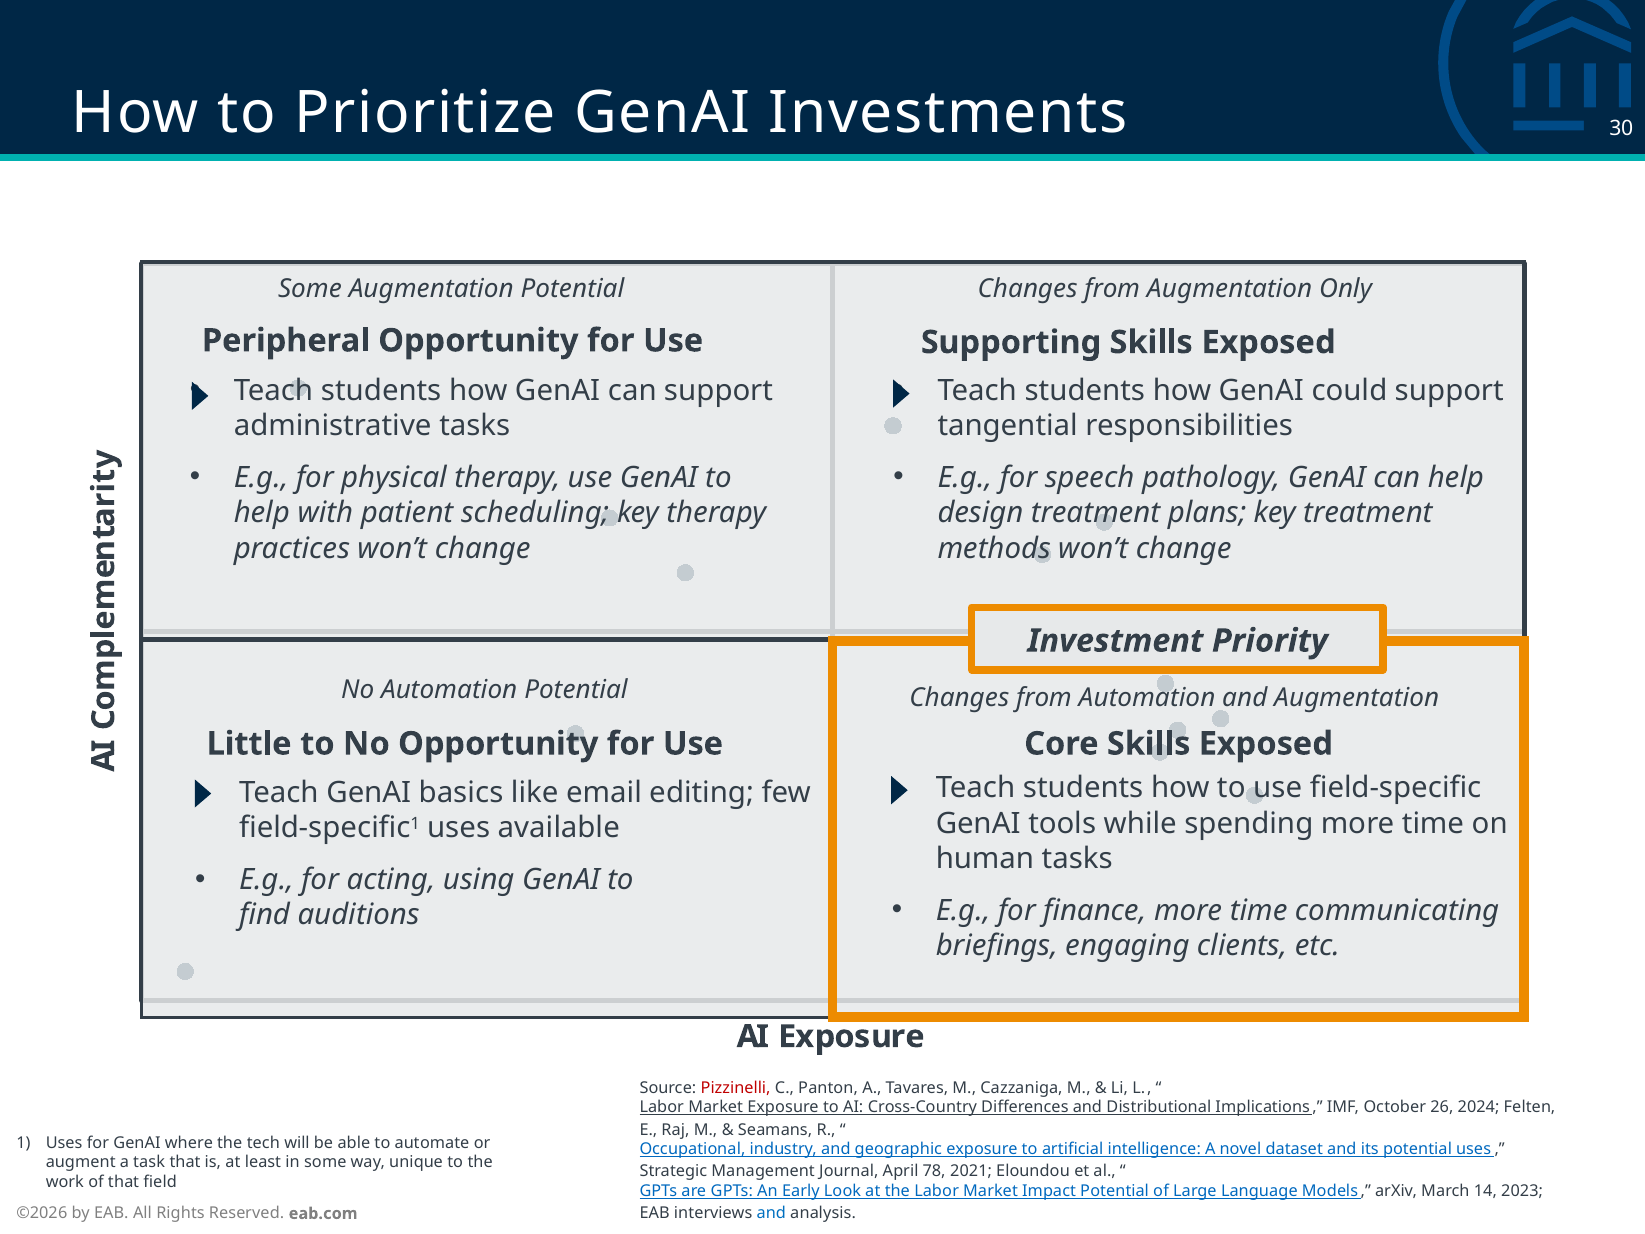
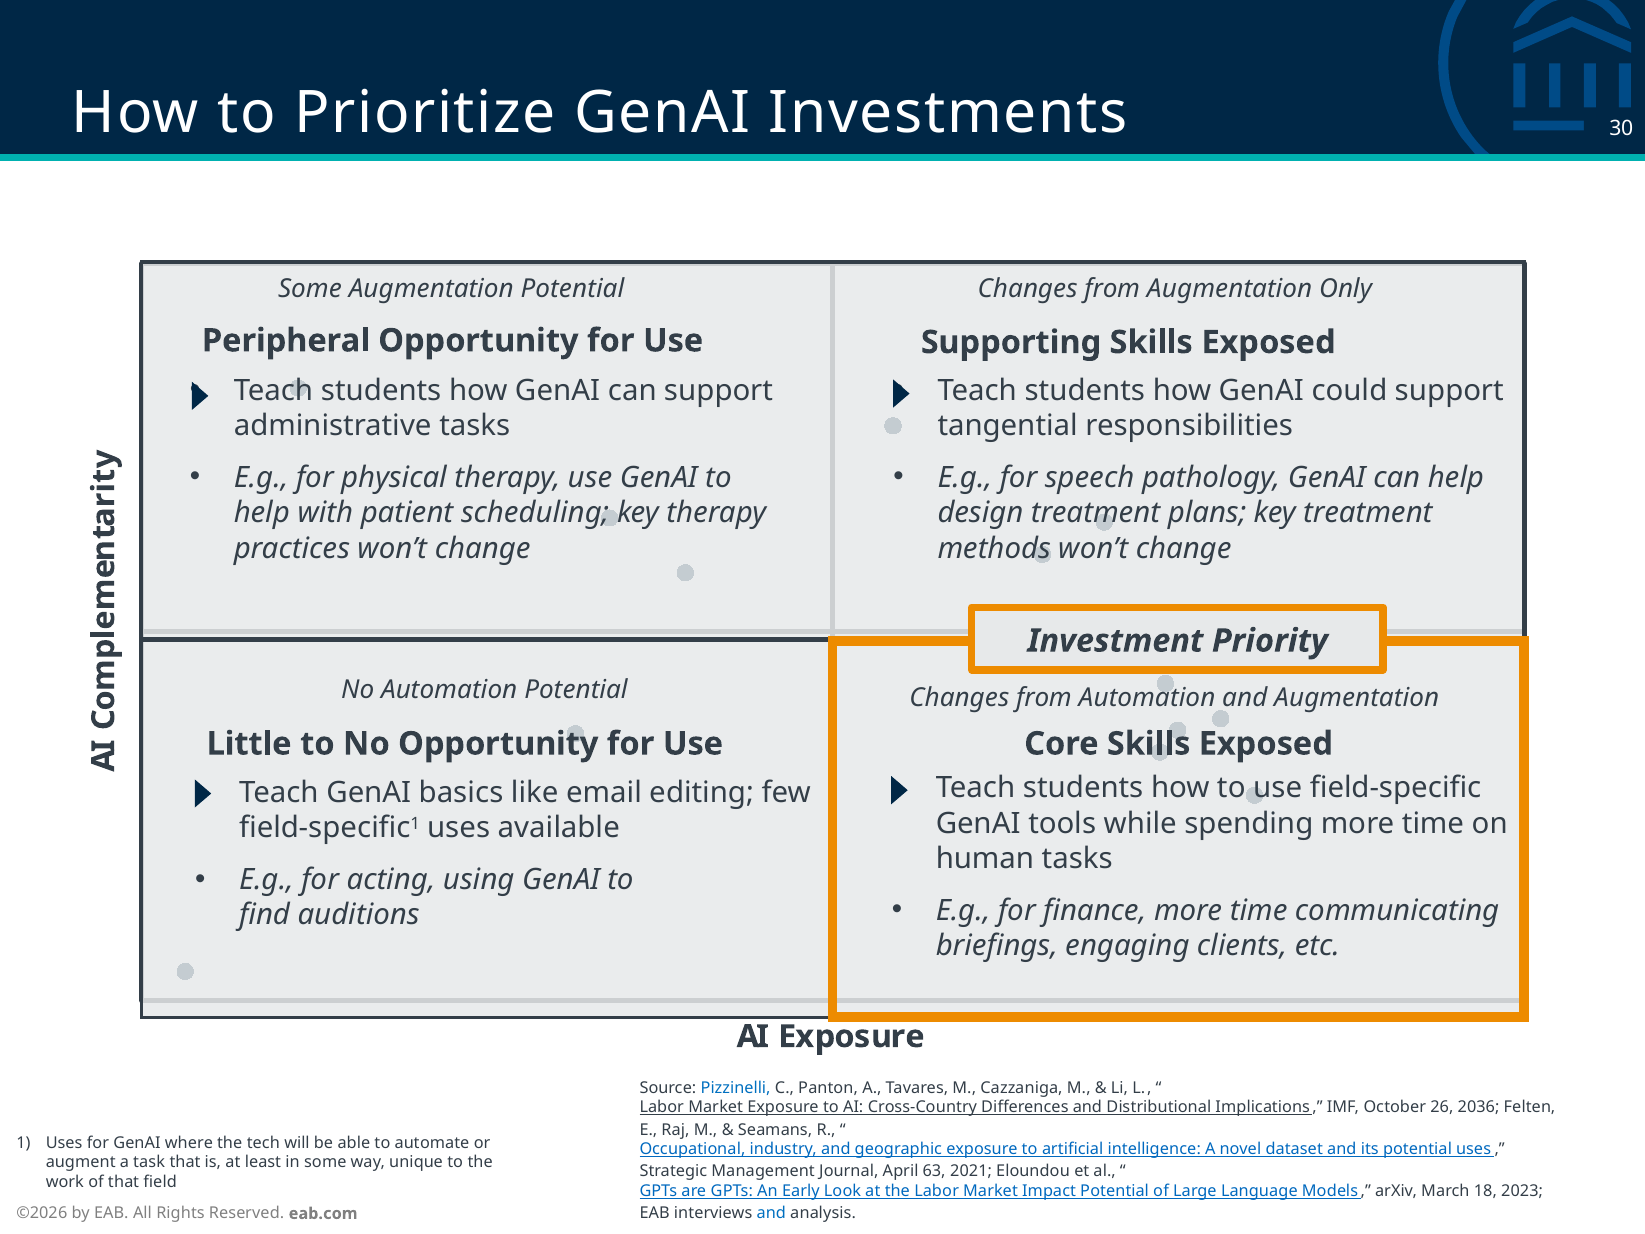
Pizzinelli colour: red -> blue
2024: 2024 -> 2036
78: 78 -> 63
14: 14 -> 18
